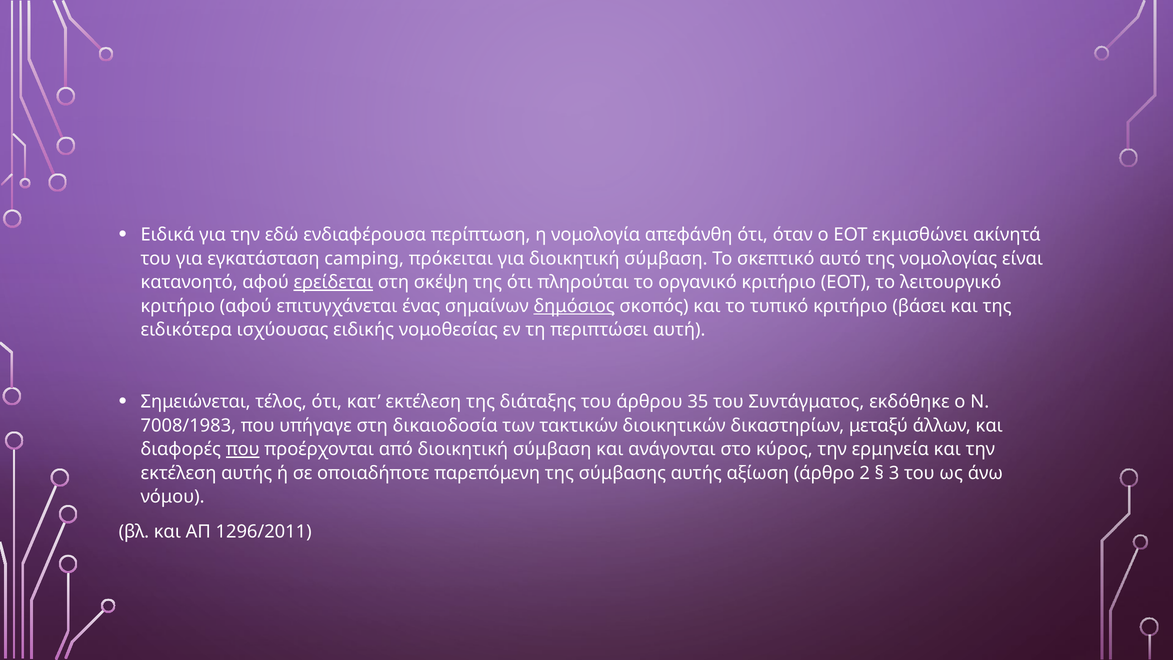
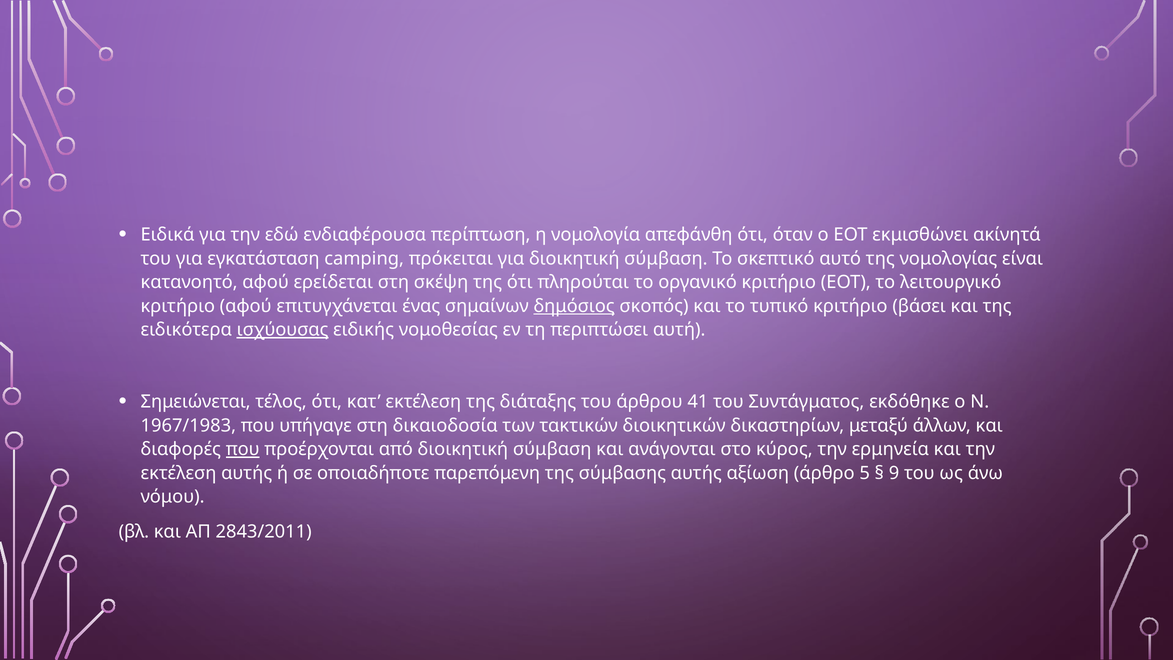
ερείδεται underline: present -> none
ισχύουσας underline: none -> present
35: 35 -> 41
7008/1983: 7008/1983 -> 1967/1983
2: 2 -> 5
3: 3 -> 9
1296/2011: 1296/2011 -> 2843/2011
